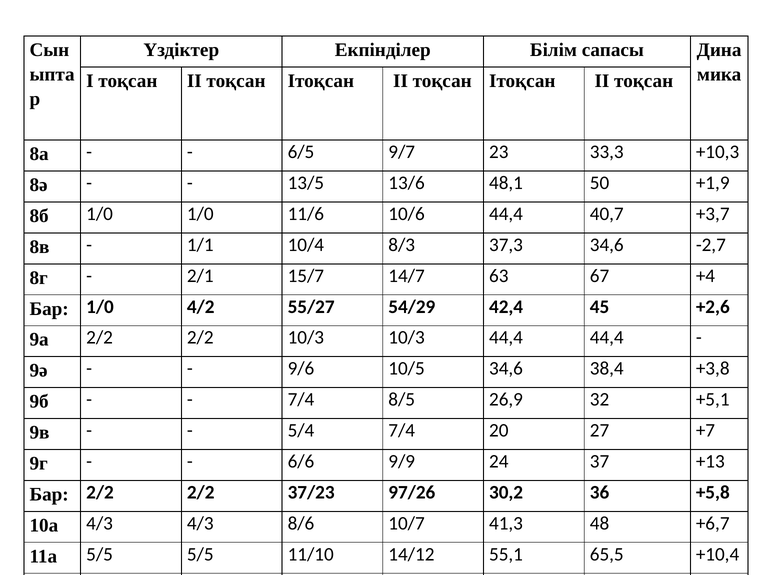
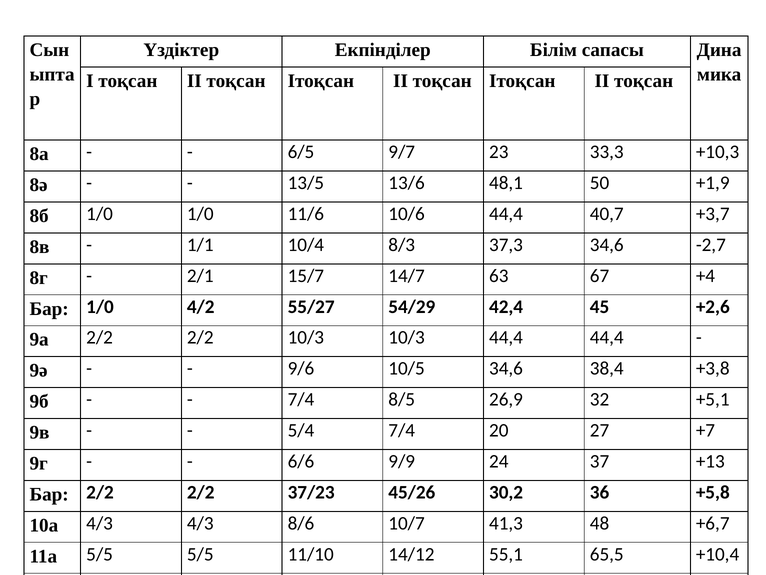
97/26: 97/26 -> 45/26
